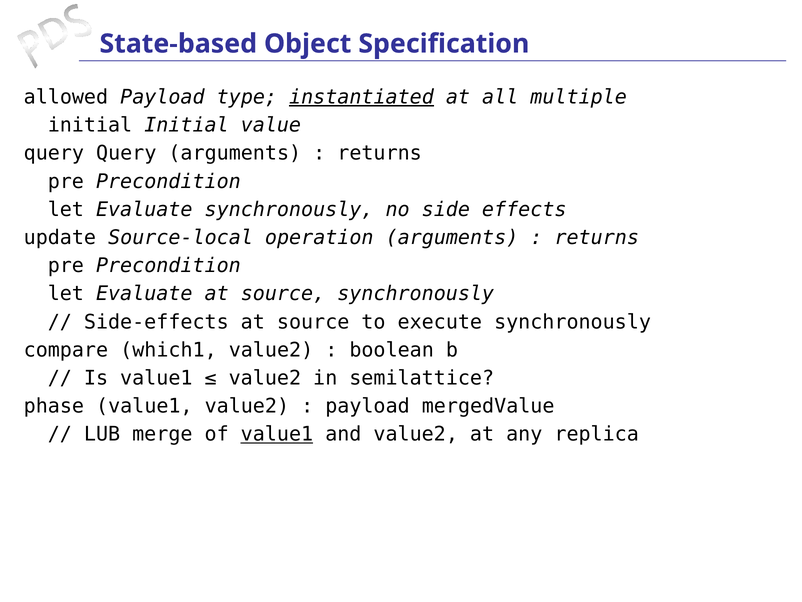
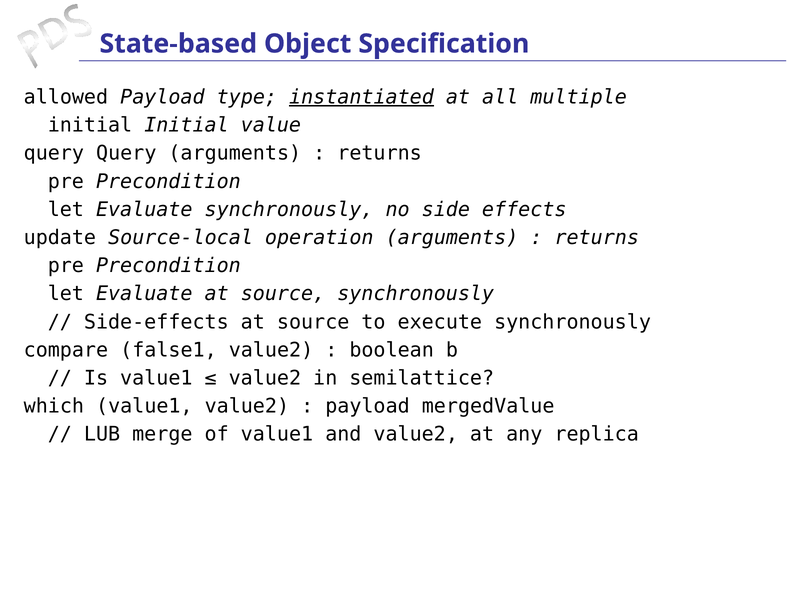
which1: which1 -> false1
phase: phase -> which
value1 at (277, 434) underline: present -> none
